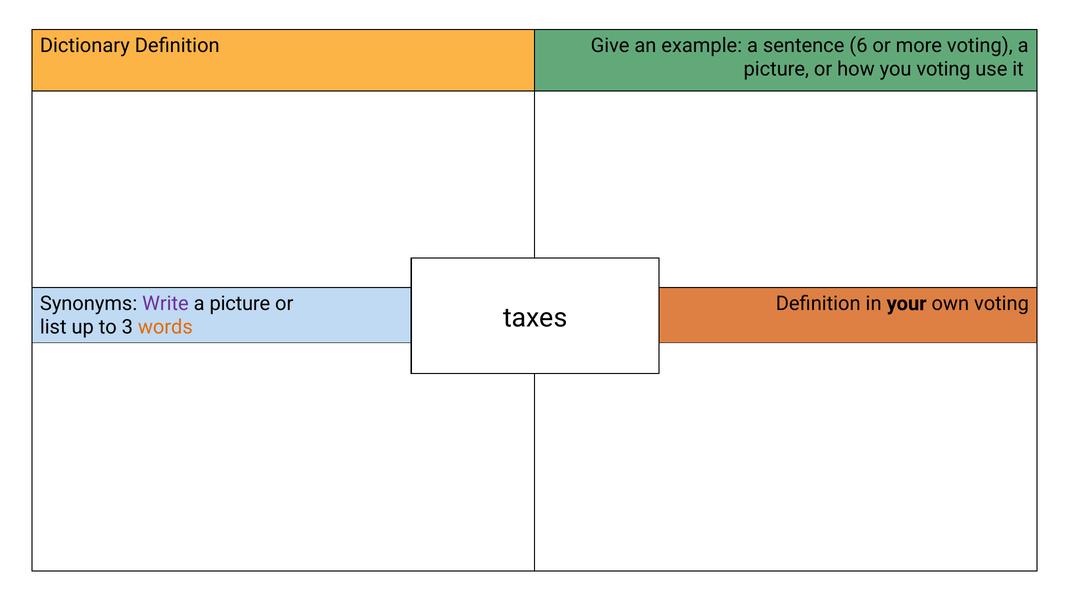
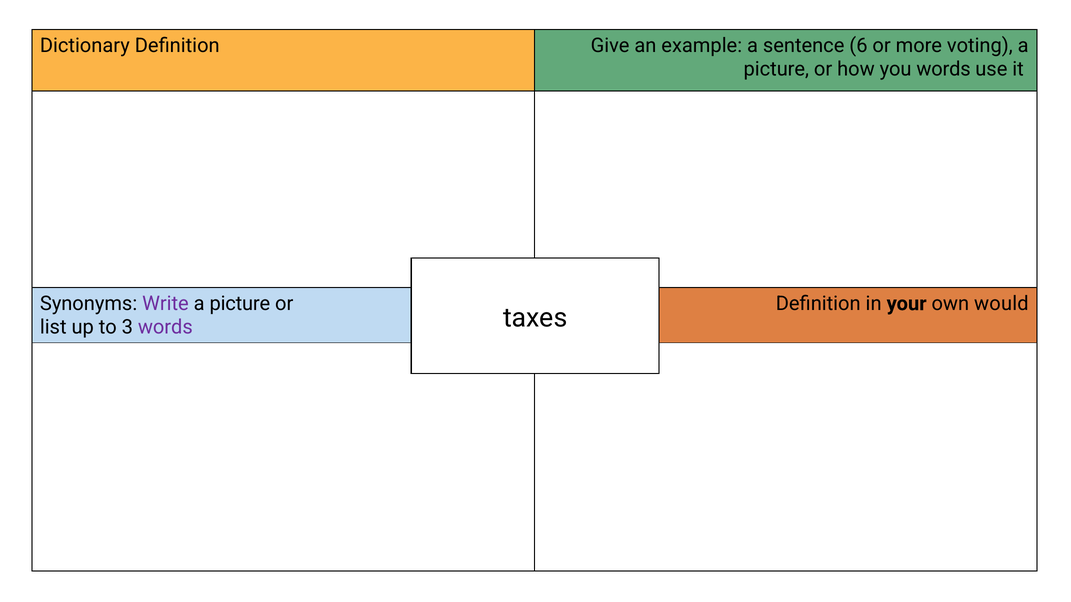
you voting: voting -> words
own voting: voting -> would
words at (165, 327) colour: orange -> purple
